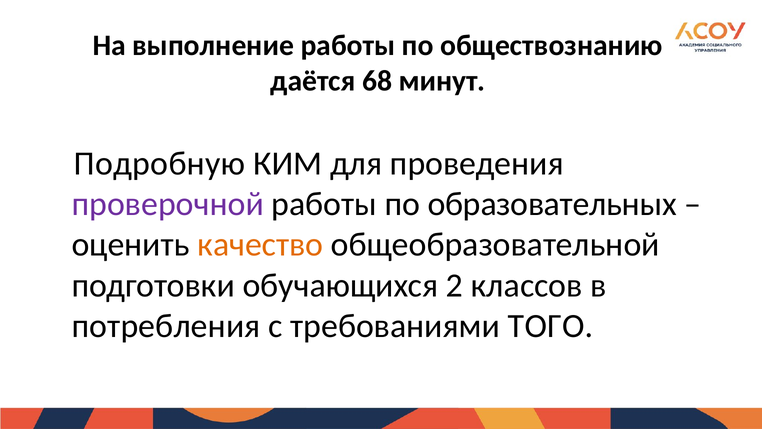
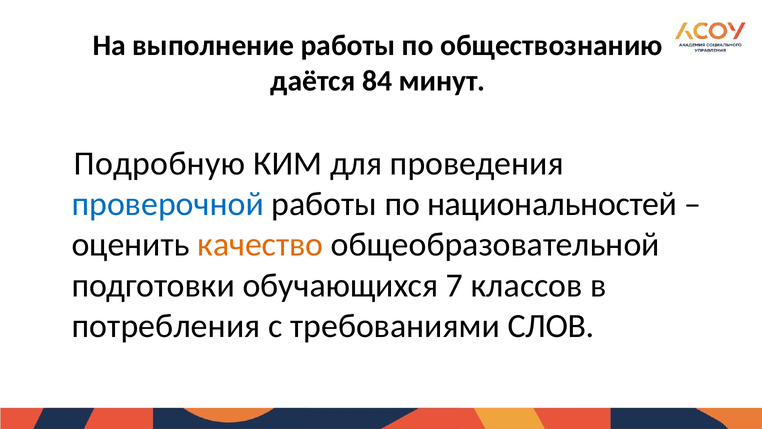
68: 68 -> 84
проверочной colour: purple -> blue
образовательных: образовательных -> национальностей
2: 2 -> 7
ТОГО: ТОГО -> СЛОВ
